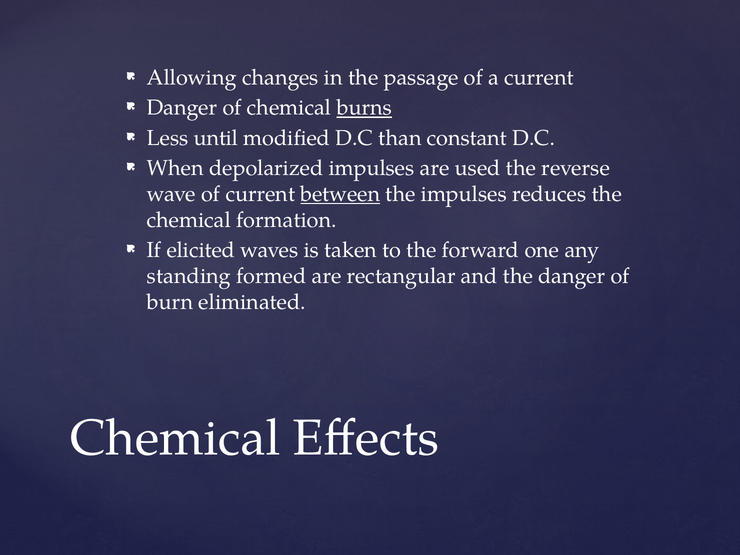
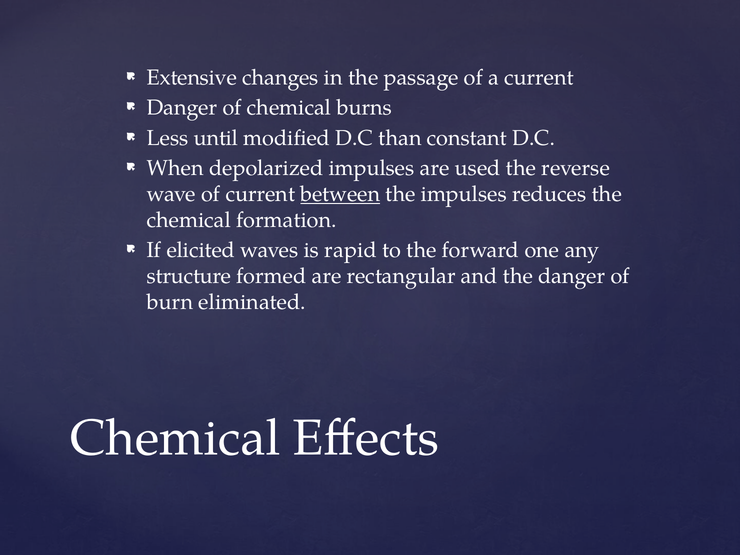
Allowing: Allowing -> Extensive
burns underline: present -> none
taken: taken -> rapid
standing: standing -> structure
